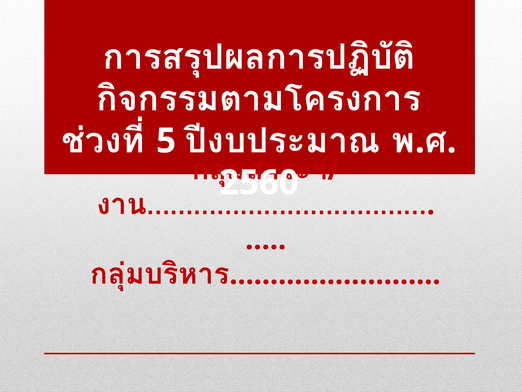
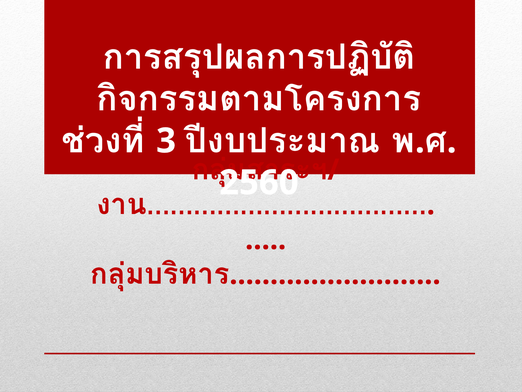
5: 5 -> 3
